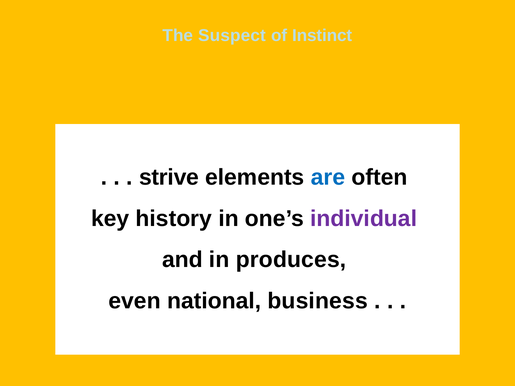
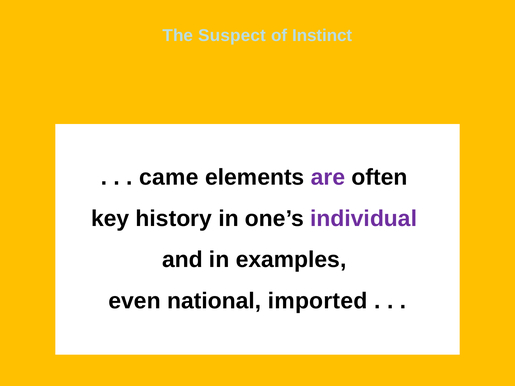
strive: strive -> came
are colour: blue -> purple
produces: produces -> examples
business: business -> imported
